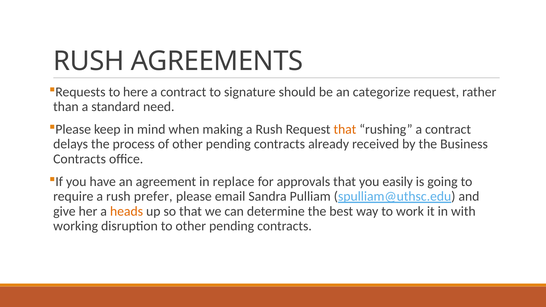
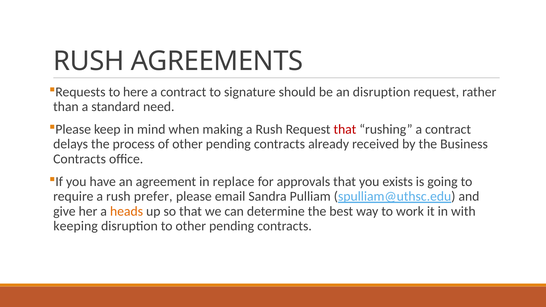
an categorize: categorize -> disruption
that at (345, 129) colour: orange -> red
easily: easily -> exists
working: working -> keeping
